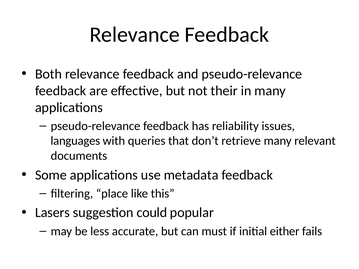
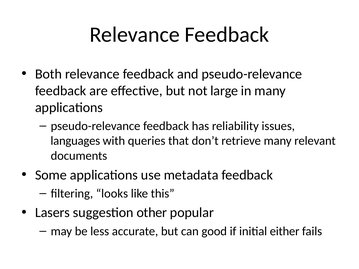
their: their -> large
place: place -> looks
could: could -> other
must: must -> good
